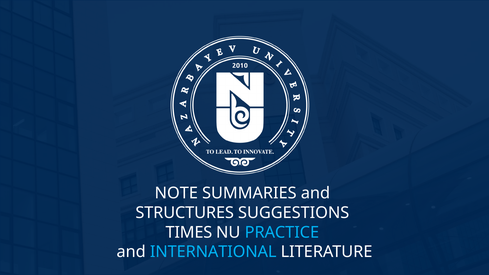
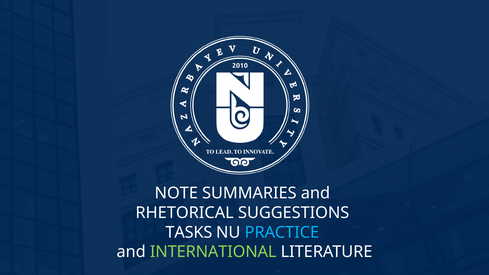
STRUCTURES: STRUCTURES -> RHETORICAL
TIMES: TIMES -> TASKS
INTERNATIONAL colour: light blue -> light green
